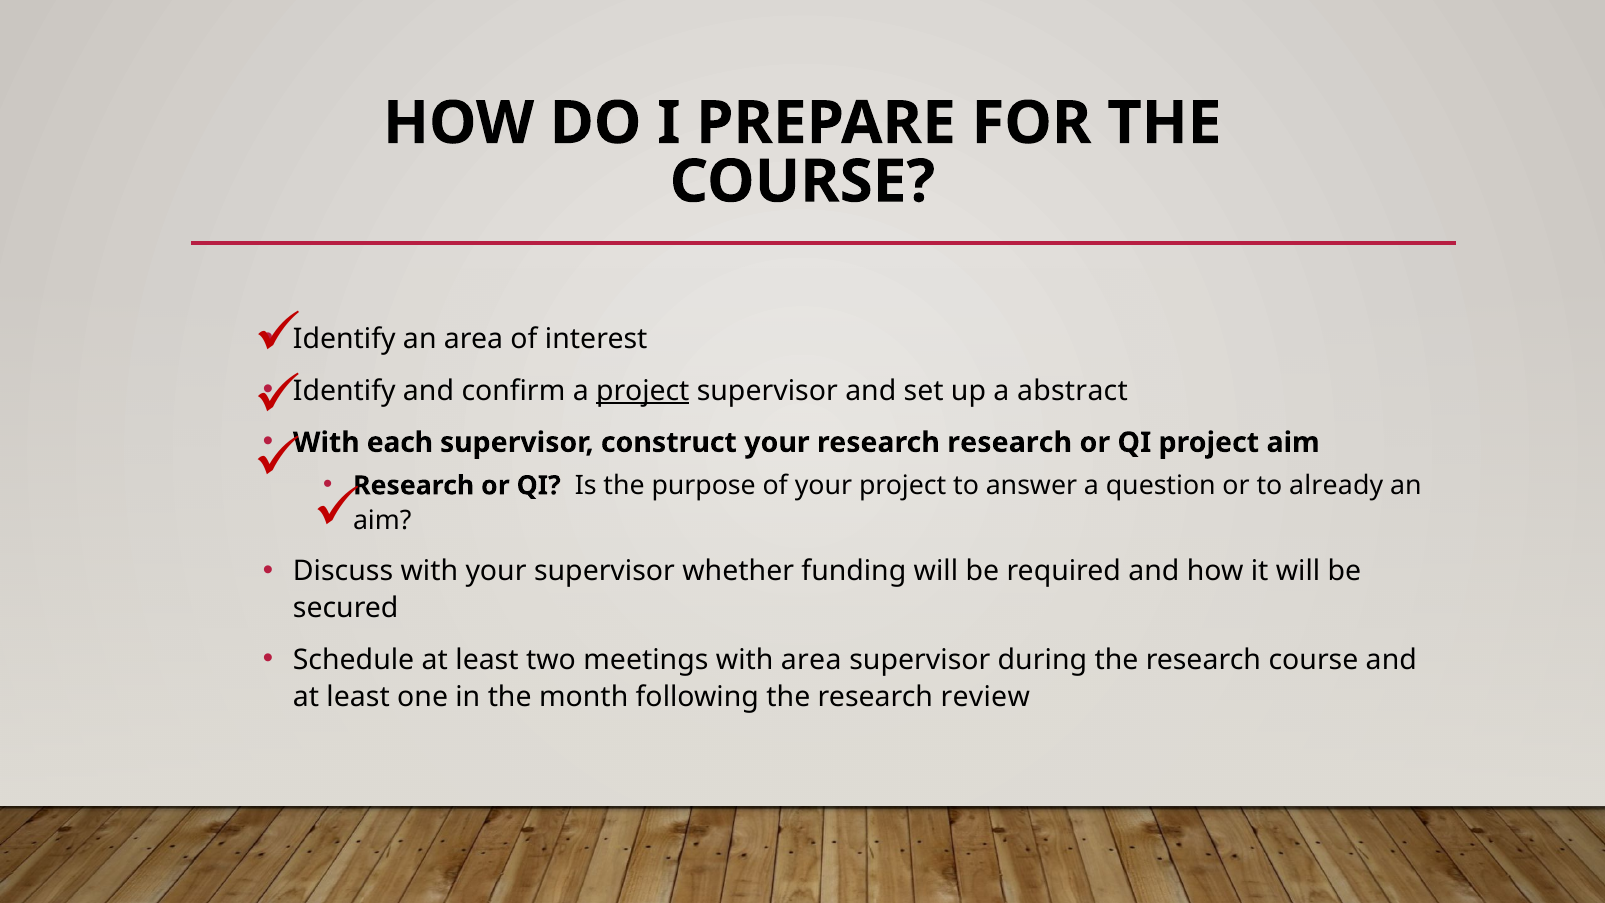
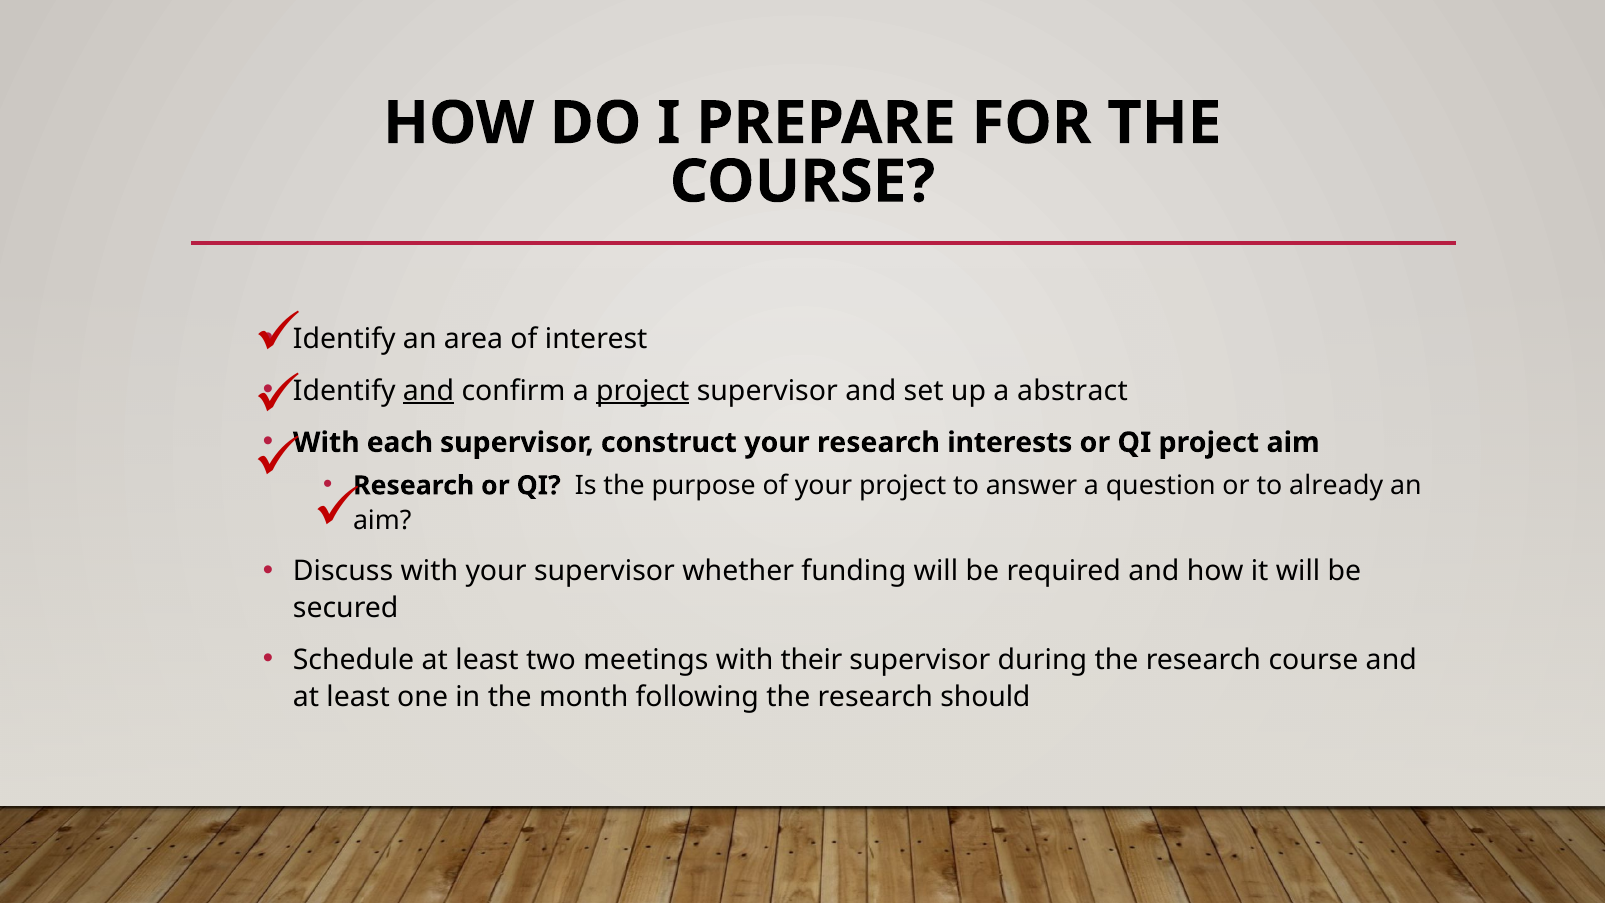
and at (428, 391) underline: none -> present
research research: research -> interests
with area: area -> their
review: review -> should
